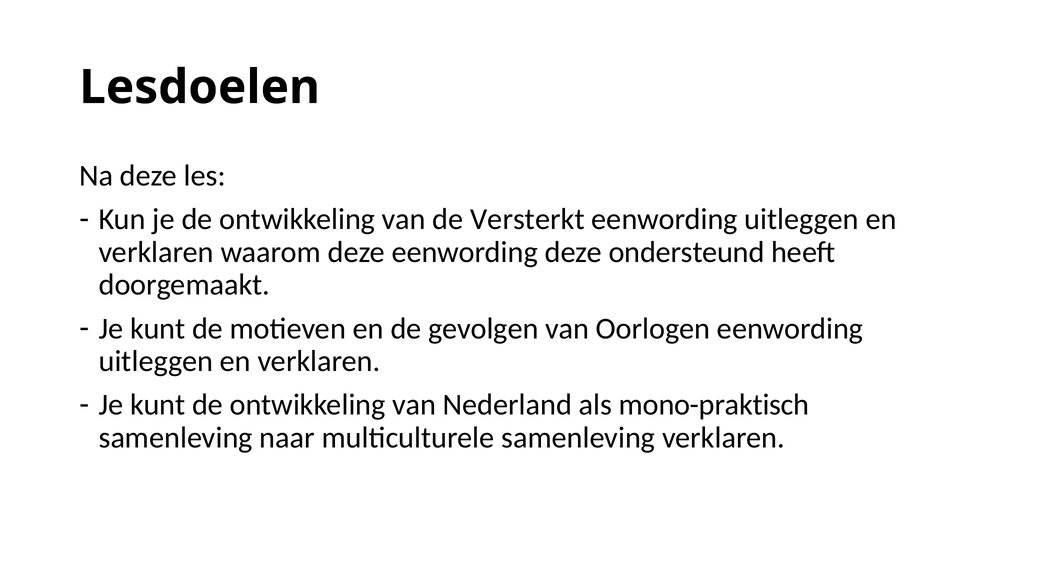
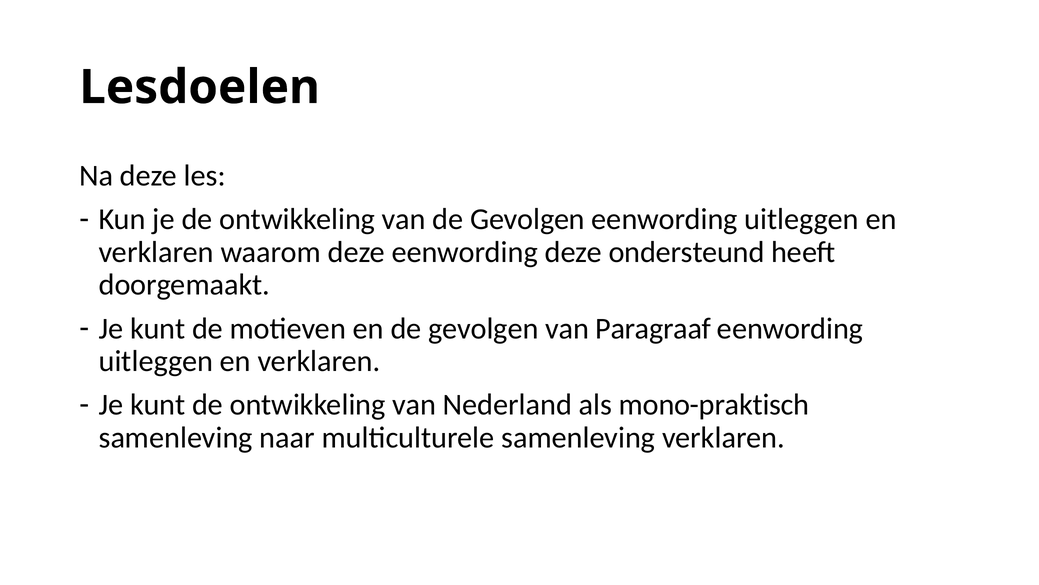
van de Versterkt: Versterkt -> Gevolgen
Oorlogen: Oorlogen -> Paragraaf
